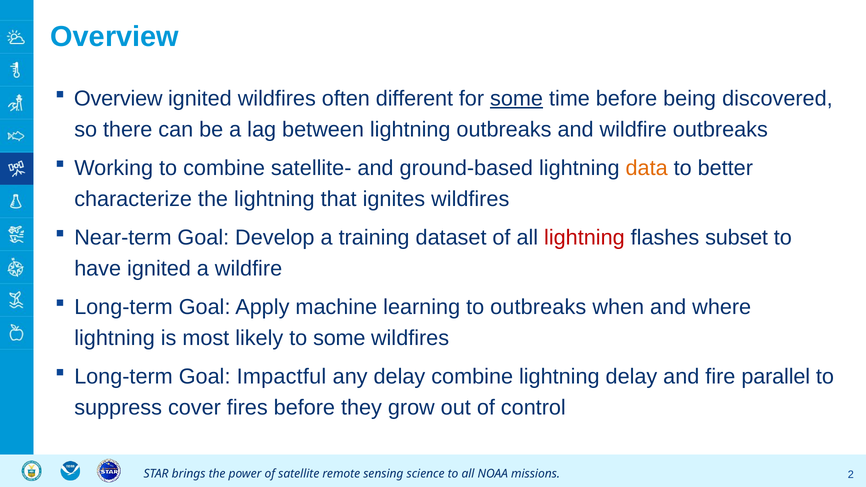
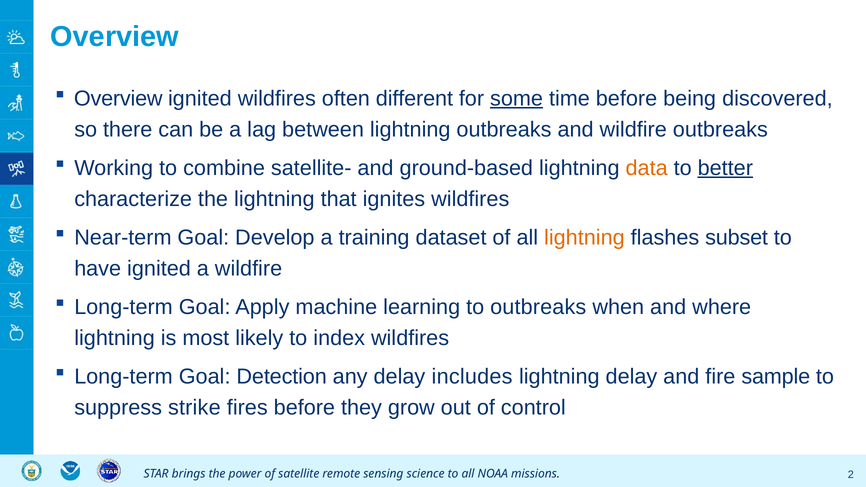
better underline: none -> present
lightning at (584, 238) colour: red -> orange
to some: some -> index
Impactful: Impactful -> Detection
delay combine: combine -> includes
parallel: parallel -> sample
cover: cover -> strike
